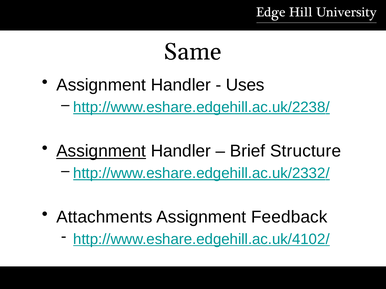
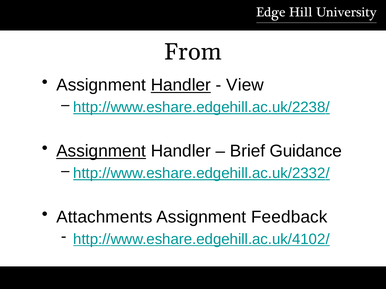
Same: Same -> From
Handler at (181, 85) underline: none -> present
Uses: Uses -> View
Structure: Structure -> Guidance
